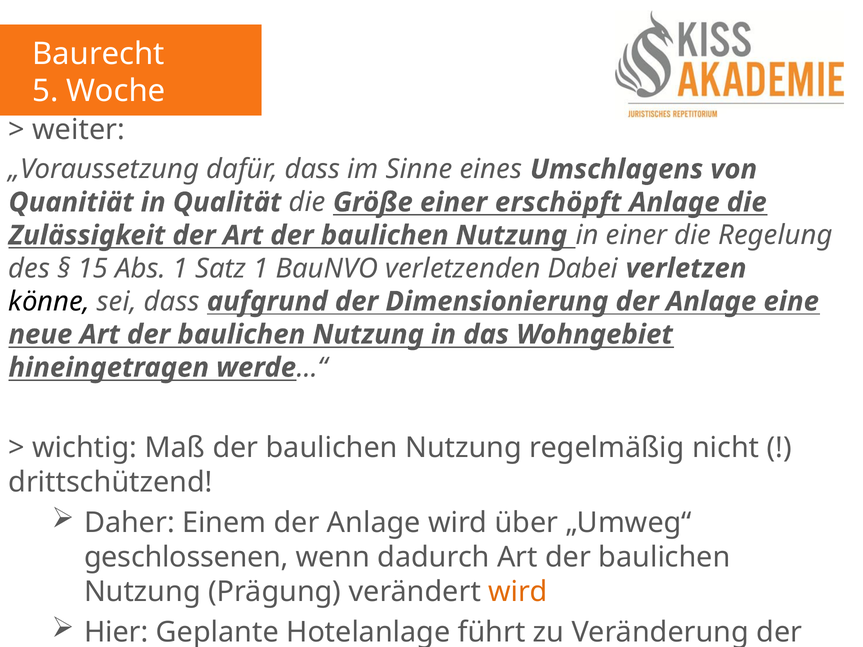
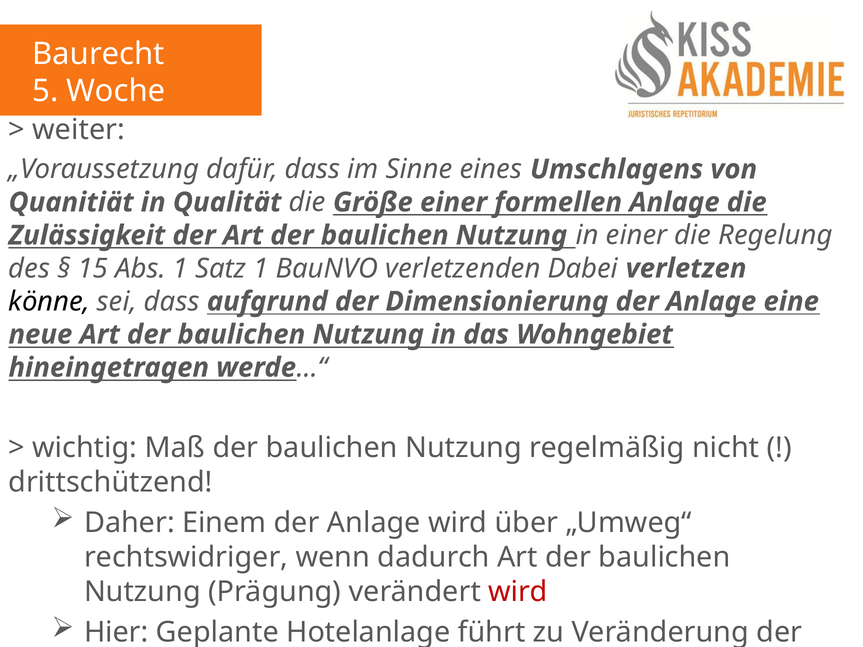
erschöpft: erschöpft -> formellen
geschlossenen: geschlossenen -> rechtswidriger
wird at (518, 592) colour: orange -> red
